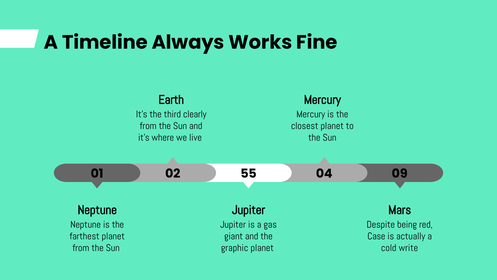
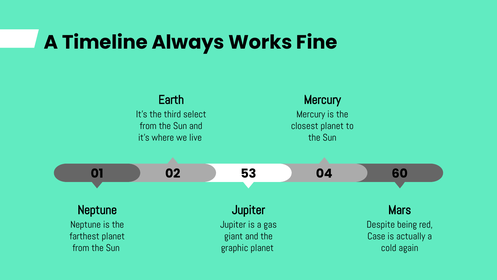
clearly: clearly -> select
55: 55 -> 53
09: 09 -> 60
write: write -> again
